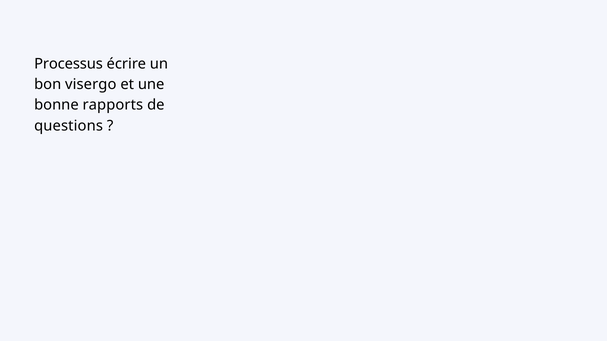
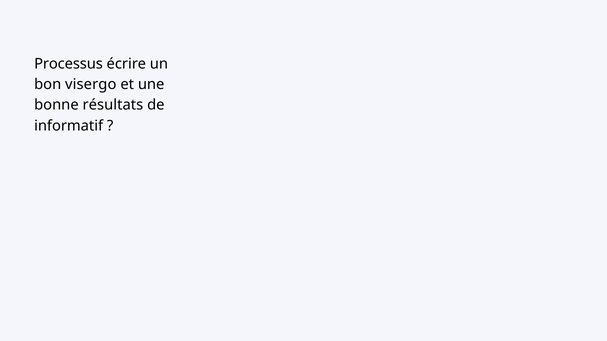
rapports: rapports -> résultats
questions: questions -> informatif
